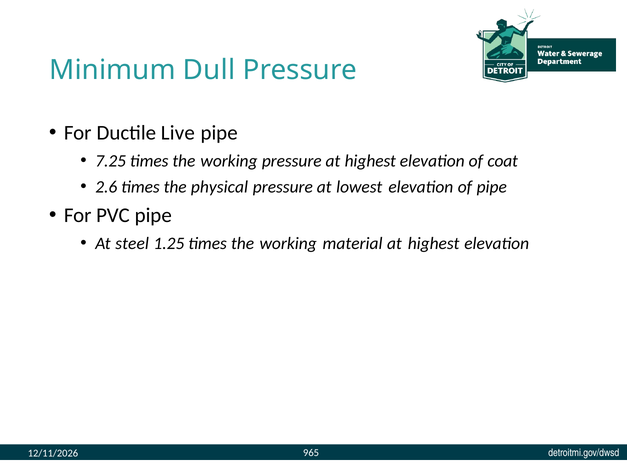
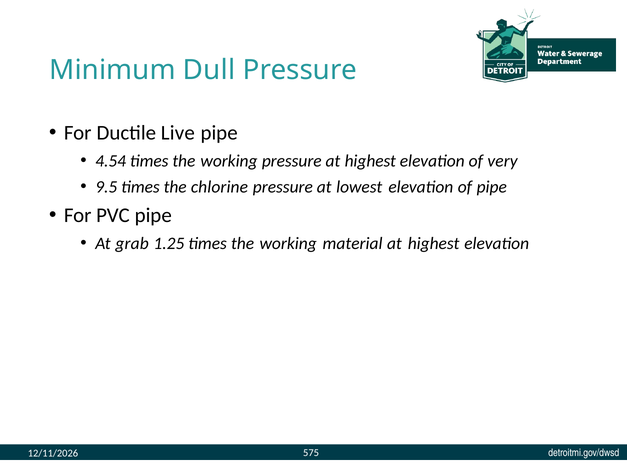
7.25: 7.25 -> 4.54
coat: coat -> very
2.6: 2.6 -> 9.5
physical: physical -> chlorine
steel: steel -> grab
965: 965 -> 575
